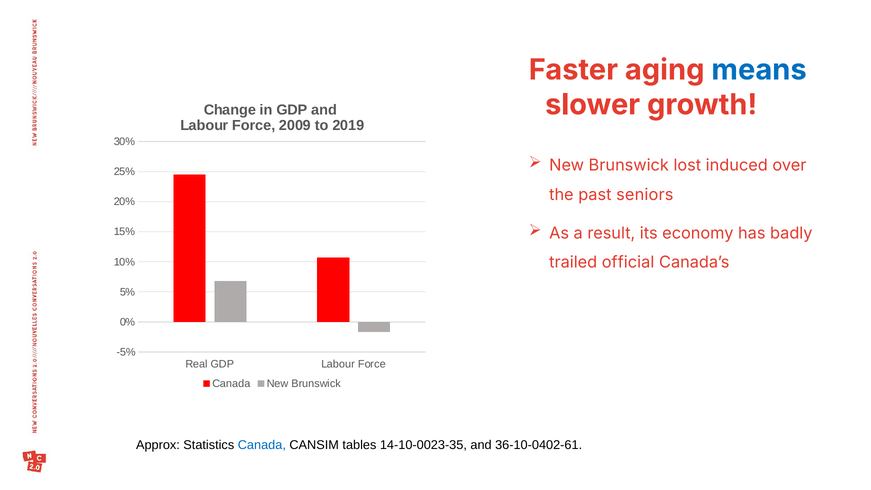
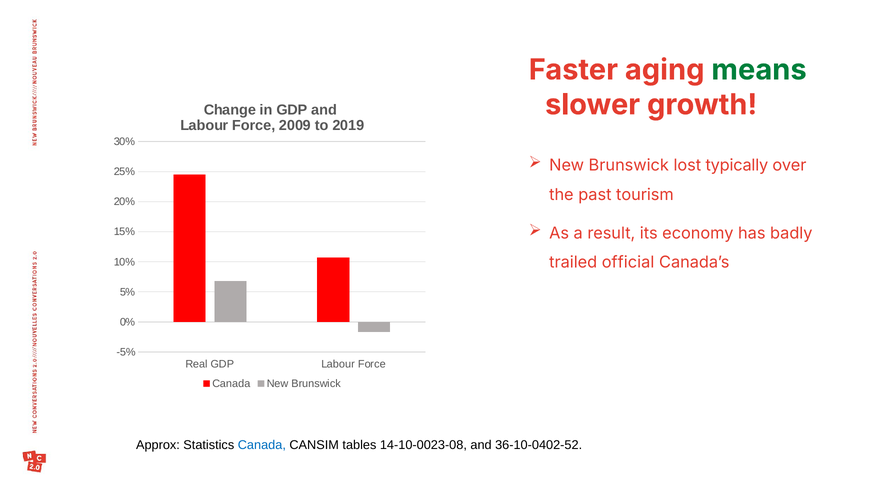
means colour: blue -> green
induced: induced -> typically
seniors: seniors -> tourism
14-10-0023-35: 14-10-0023-35 -> 14-10-0023-08
36-10-0402-61: 36-10-0402-61 -> 36-10-0402-52
